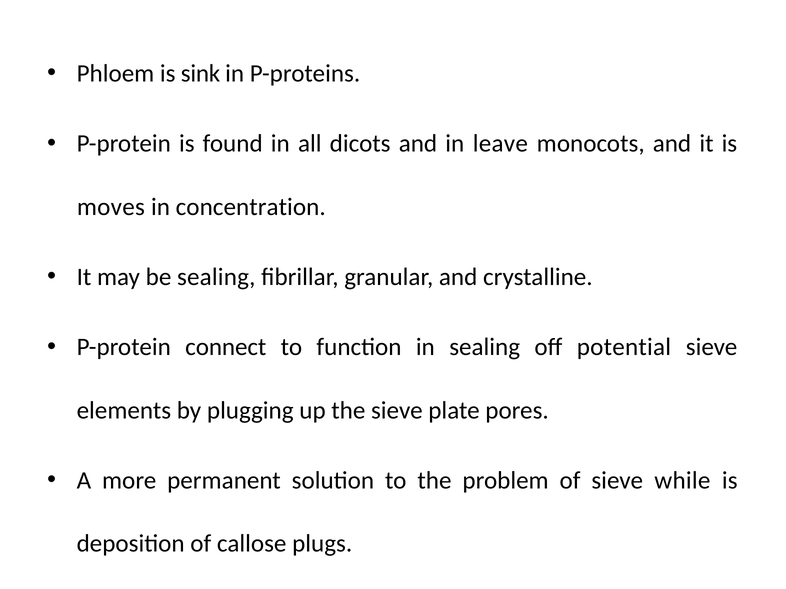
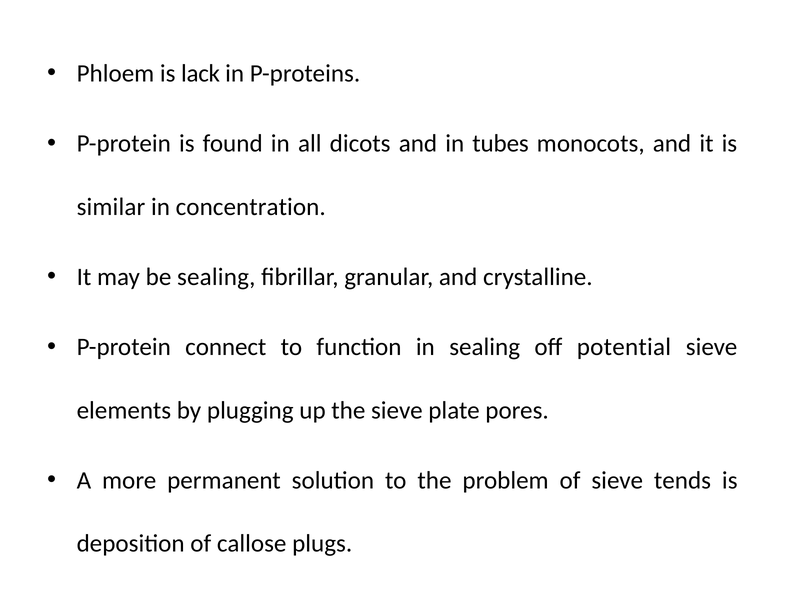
sink: sink -> lack
leave: leave -> tubes
moves: moves -> similar
while: while -> tends
